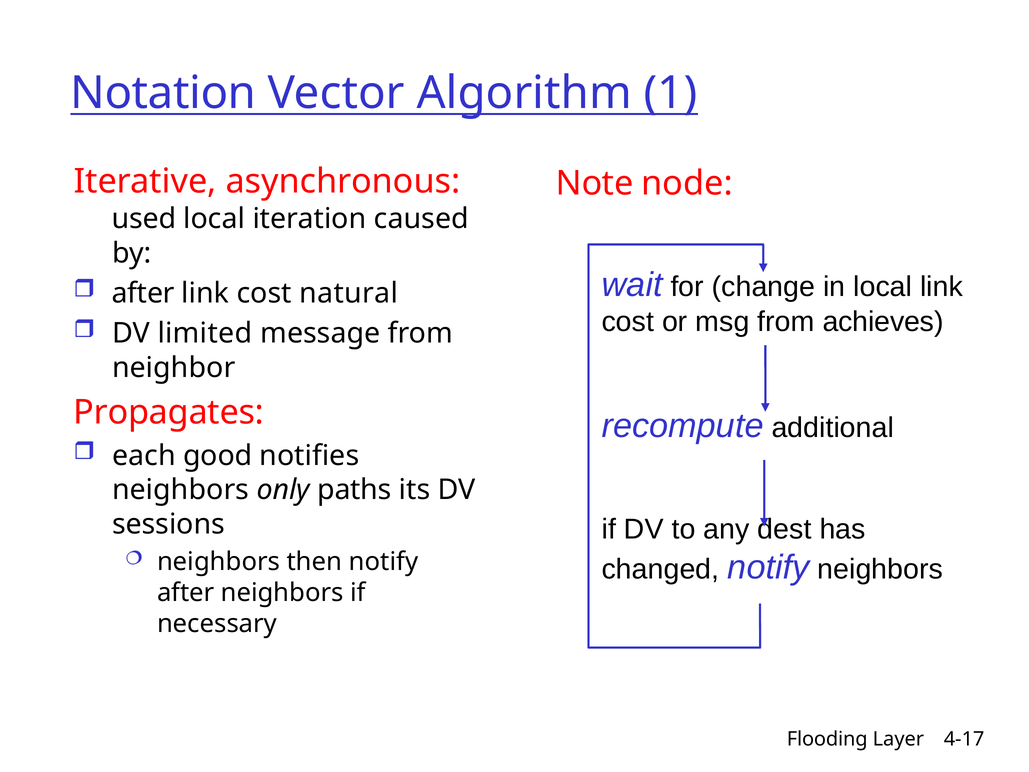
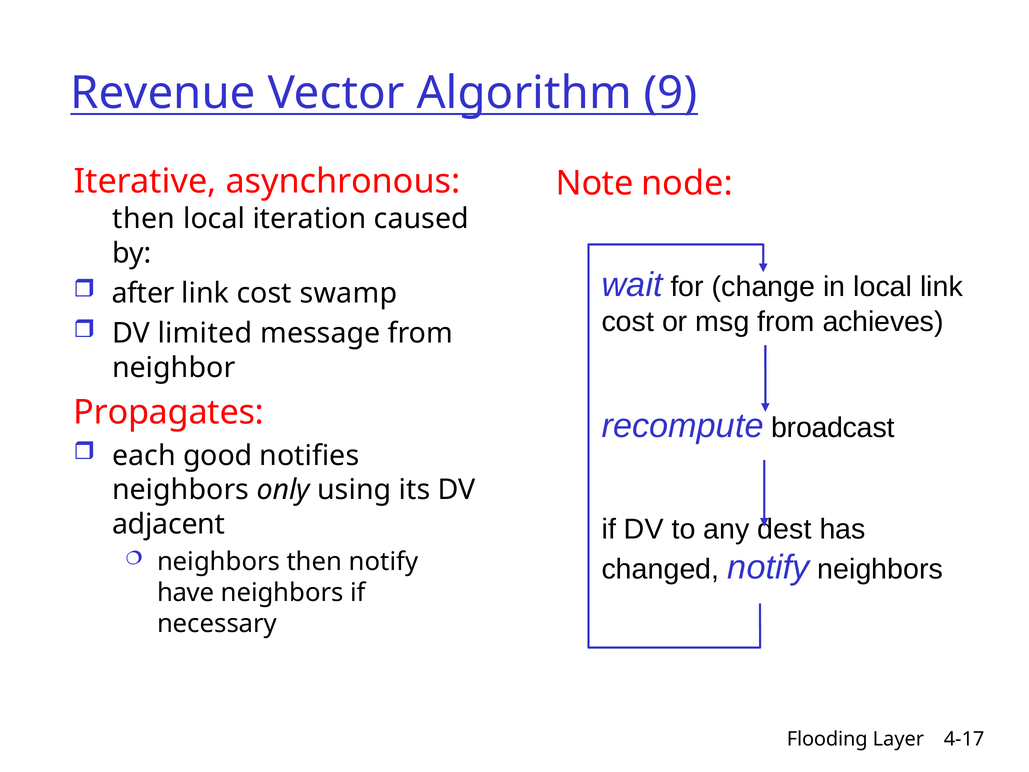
Notation: Notation -> Revenue
1: 1 -> 9
used at (144, 219): used -> then
natural: natural -> swamp
additional: additional -> broadcast
paths: paths -> using
sessions: sessions -> adjacent
after at (186, 593): after -> have
